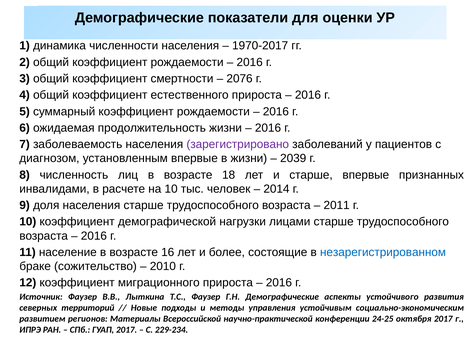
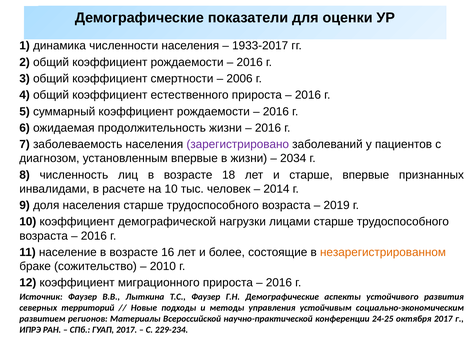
1970-2017: 1970-2017 -> 1933-2017
2076: 2076 -> 2006
2039: 2039 -> 2034
2011: 2011 -> 2019
незарегистрированном colour: blue -> orange
